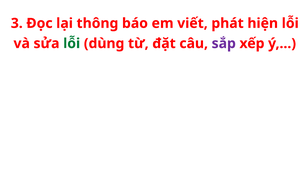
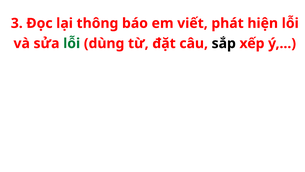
sắp colour: purple -> black
